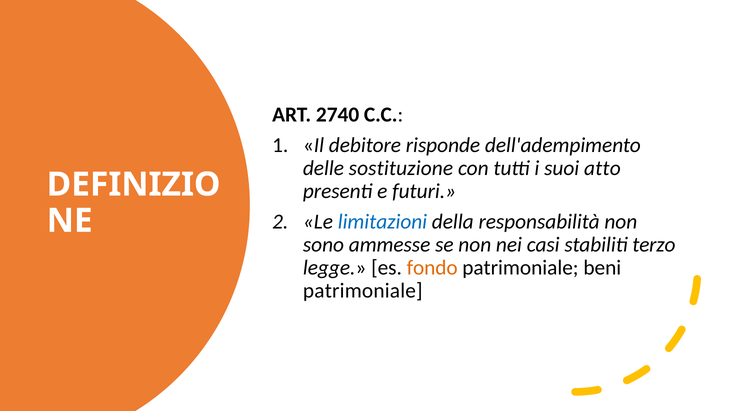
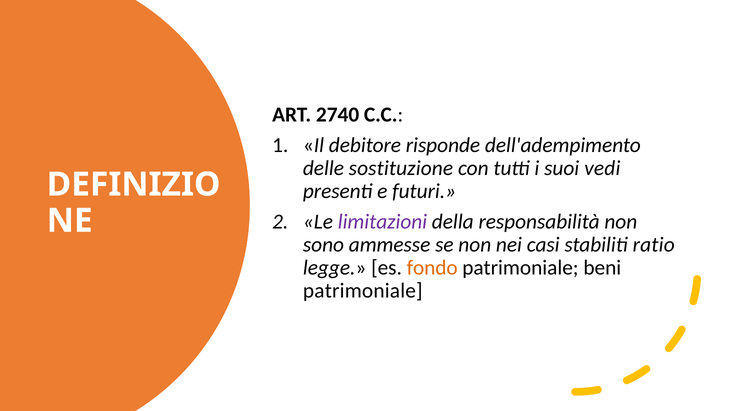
atto: atto -> vedi
limitazioni colour: blue -> purple
terzo: terzo -> ratio
